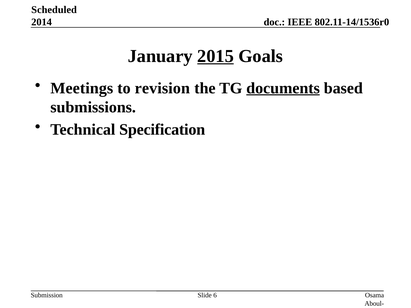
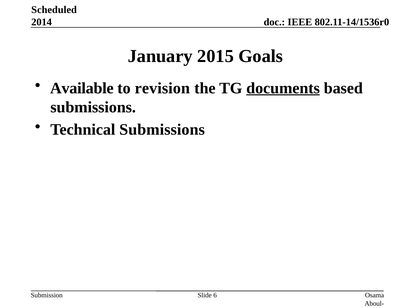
2015 underline: present -> none
Meetings: Meetings -> Available
Technical Specification: Specification -> Submissions
